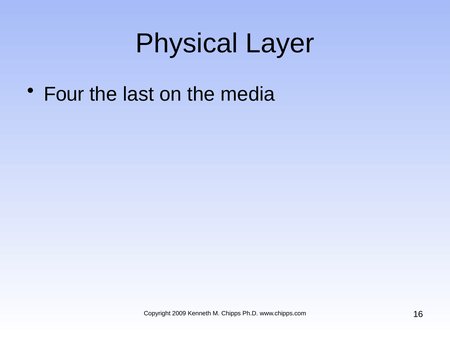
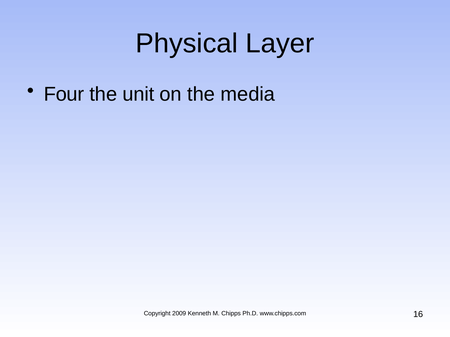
last: last -> unit
